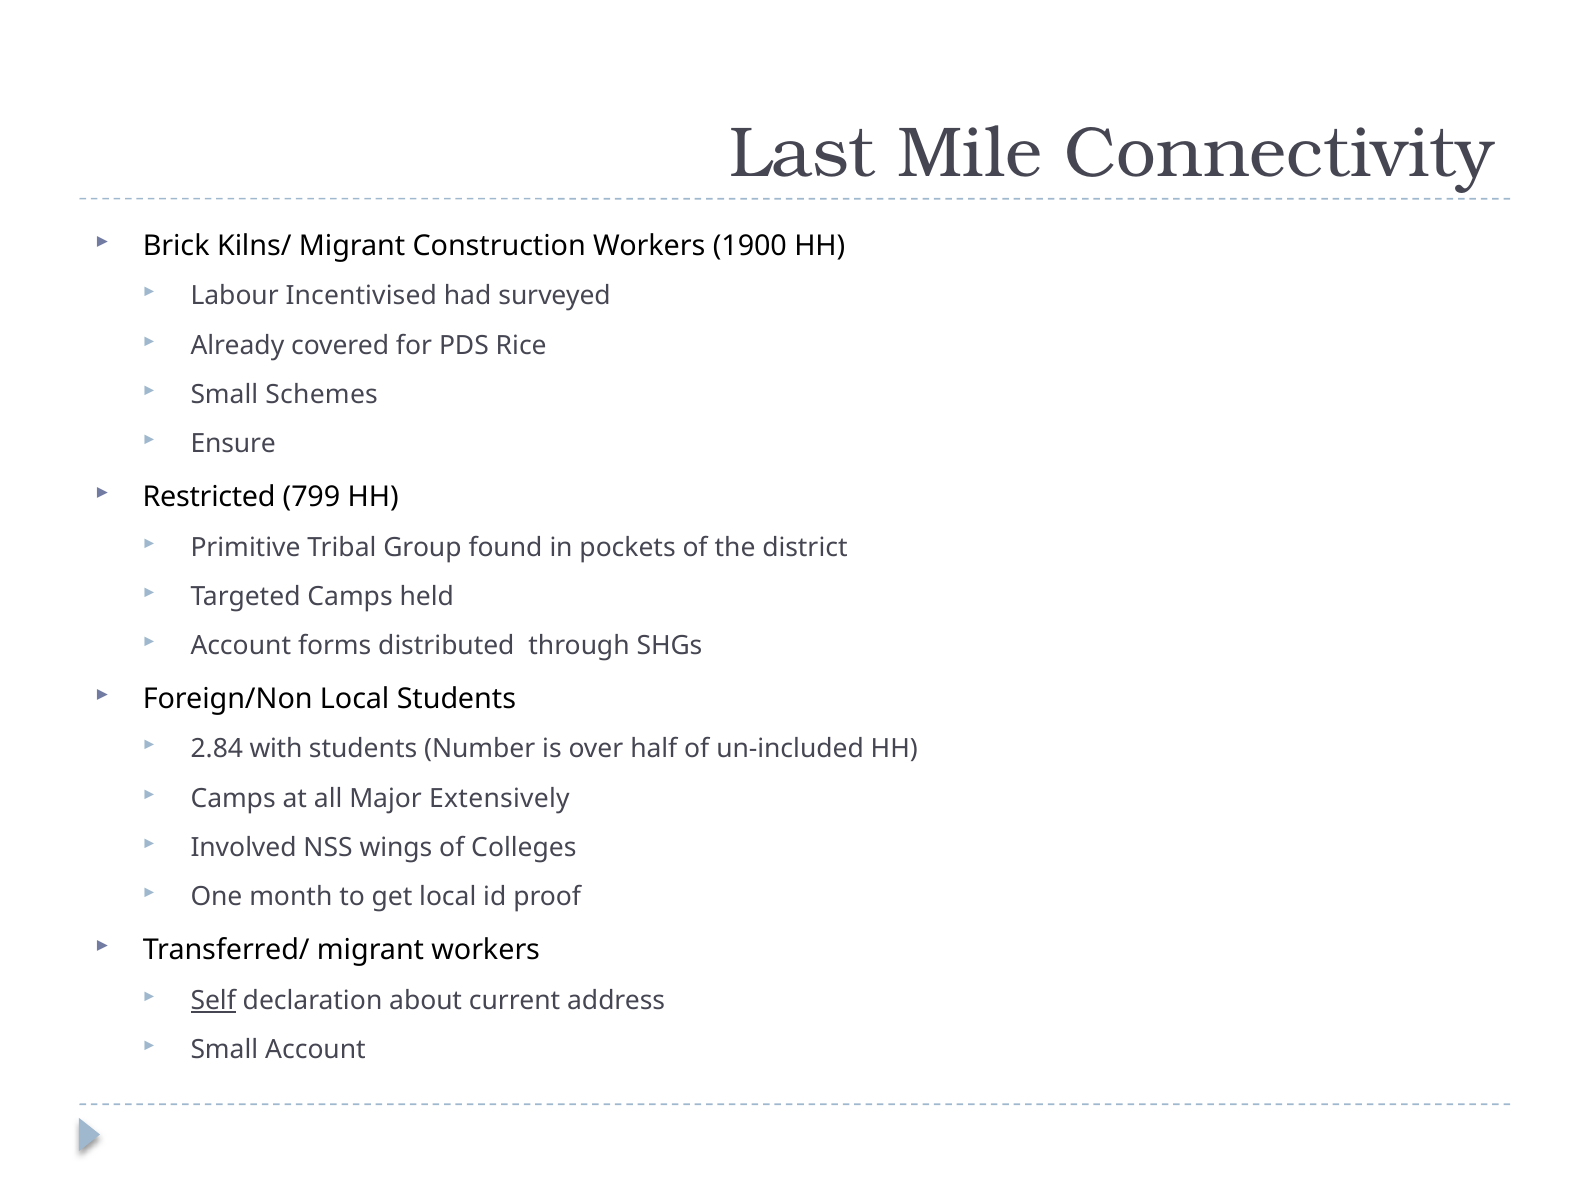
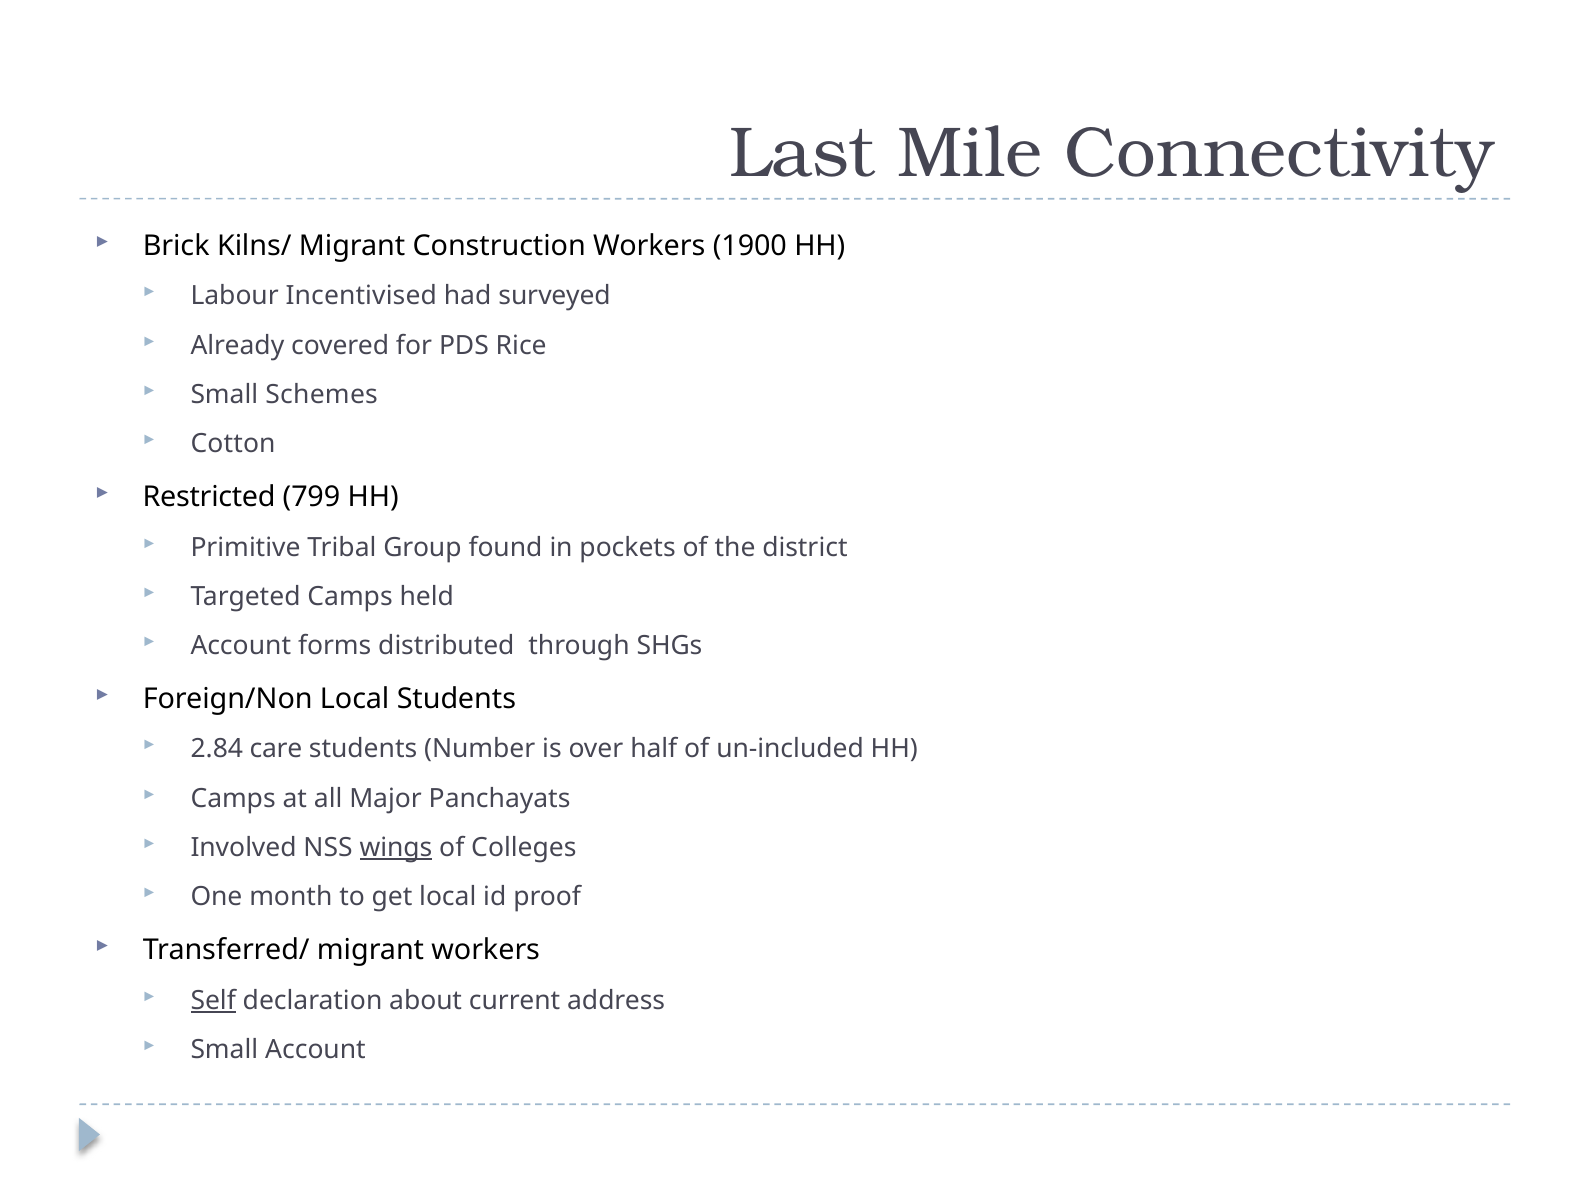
Ensure: Ensure -> Cotton
with: with -> care
Extensively: Extensively -> Panchayats
wings underline: none -> present
